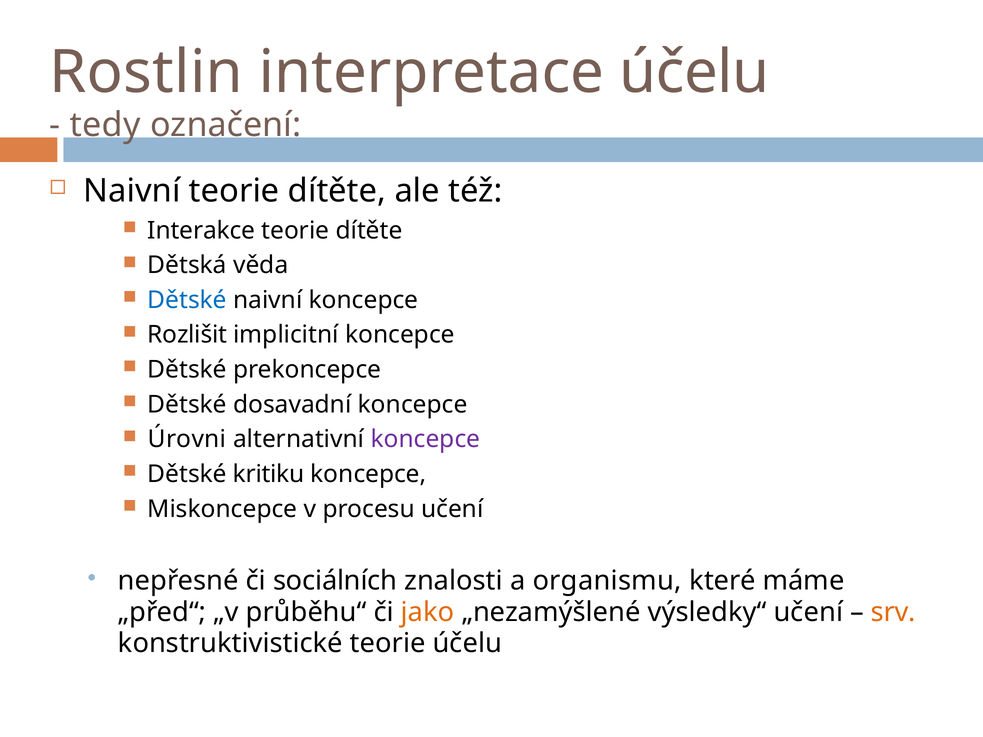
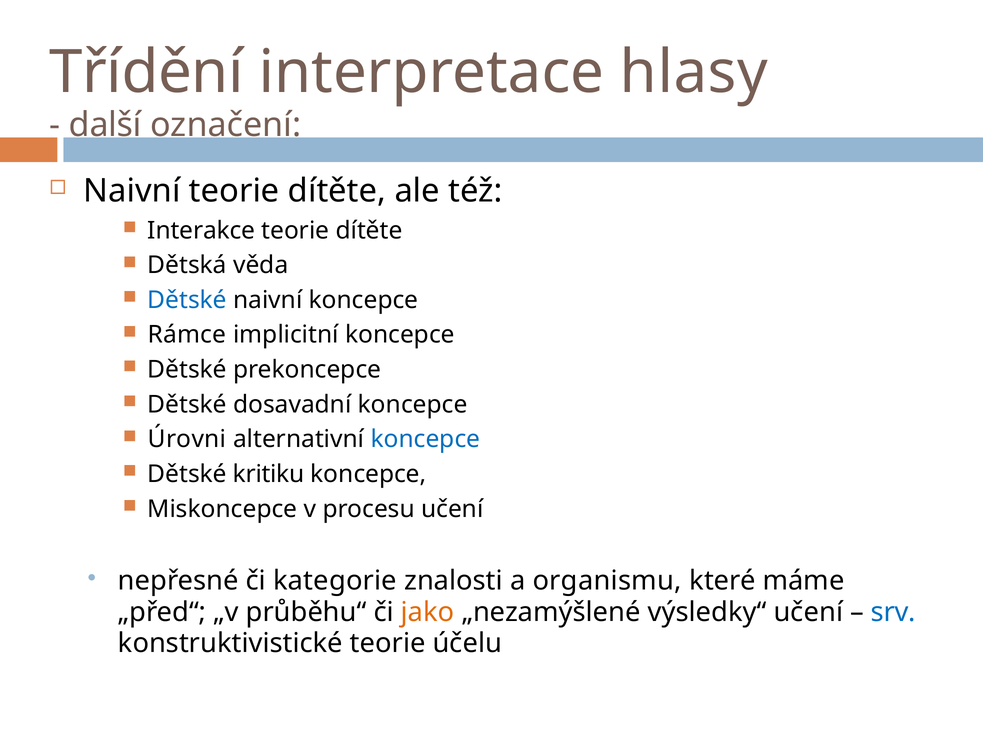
Rostlin: Rostlin -> Třídění
interpretace účelu: účelu -> hlasy
tedy: tedy -> další
Rozlišit: Rozlišit -> Rámce
koncepce at (425, 439) colour: purple -> blue
sociálních: sociálních -> kategorie
srv colour: orange -> blue
